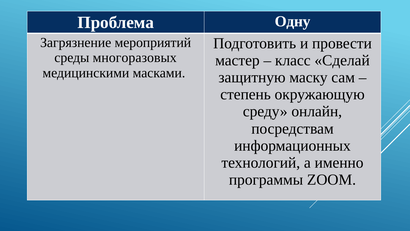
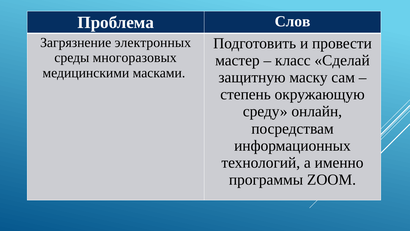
Одну: Одну -> Слов
мероприятий: мероприятий -> электронных
